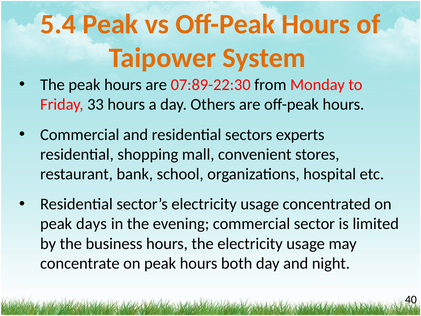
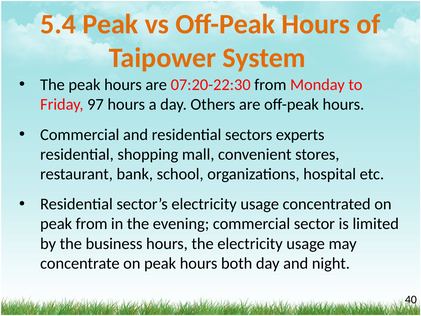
07:89-22:30: 07:89-22:30 -> 07:20-22:30
33: 33 -> 97
peak days: days -> from
